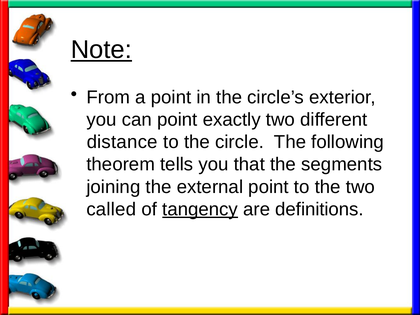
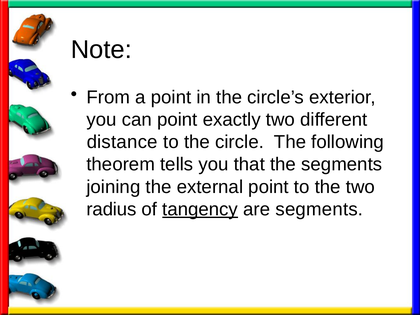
Note underline: present -> none
called: called -> radius
are definitions: definitions -> segments
